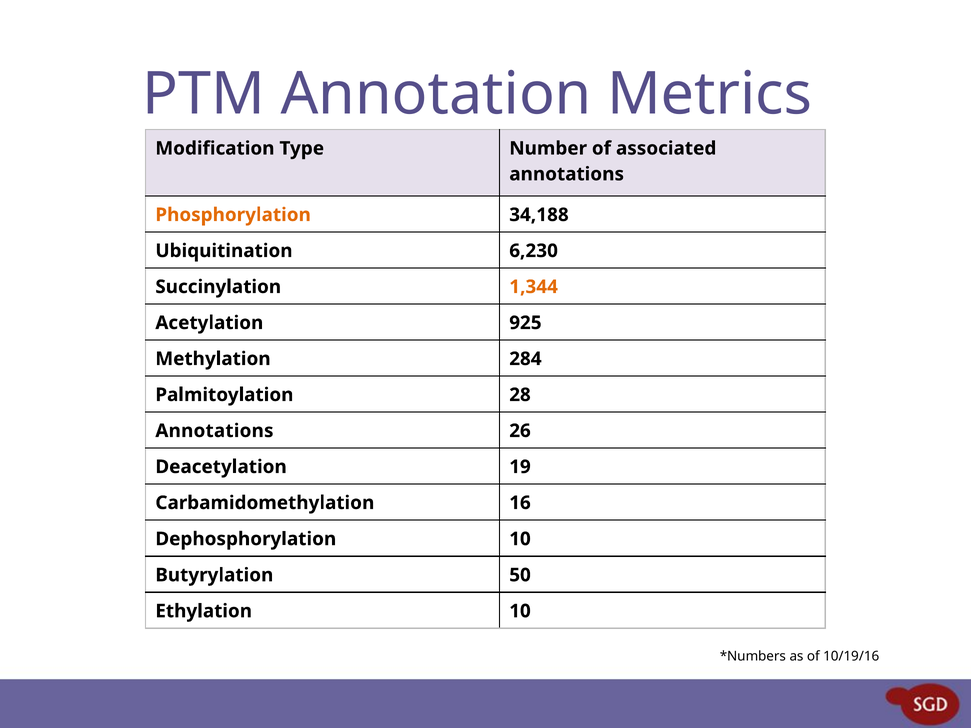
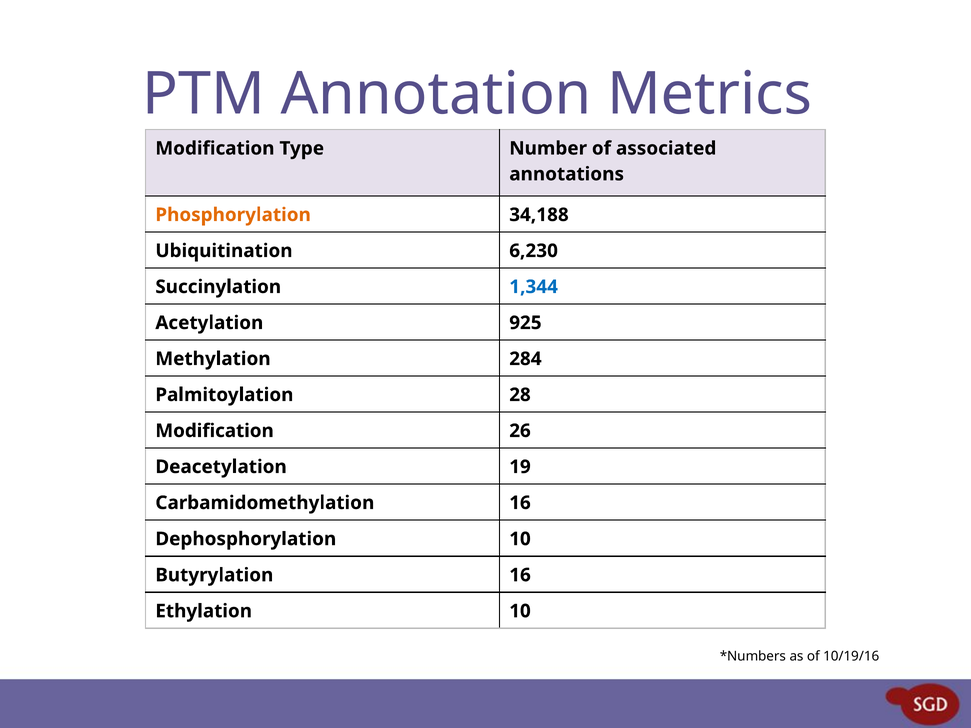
1,344 colour: orange -> blue
Annotations at (214, 431): Annotations -> Modification
Butyrylation 50: 50 -> 16
